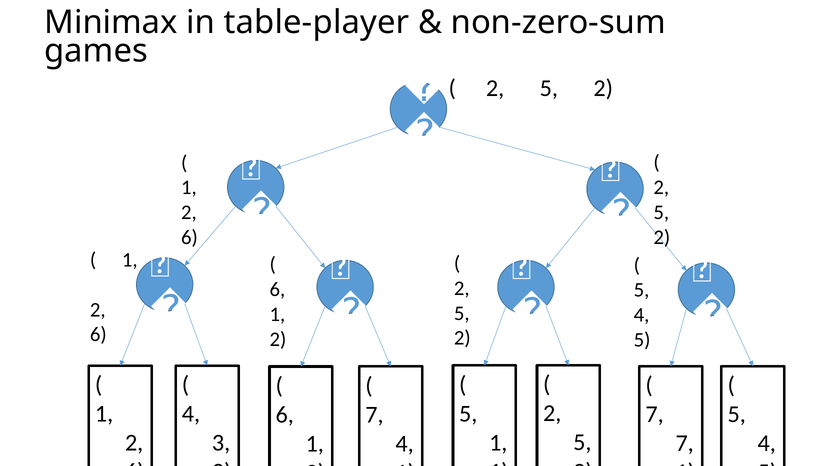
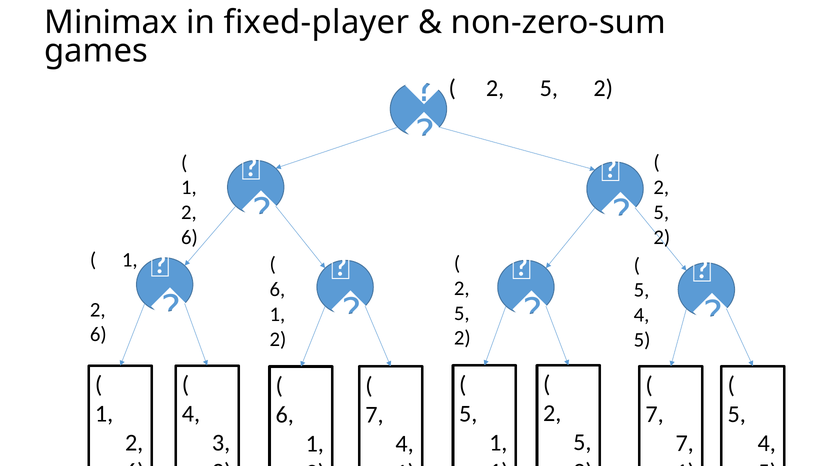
table-player: table-player -> fixed-player
